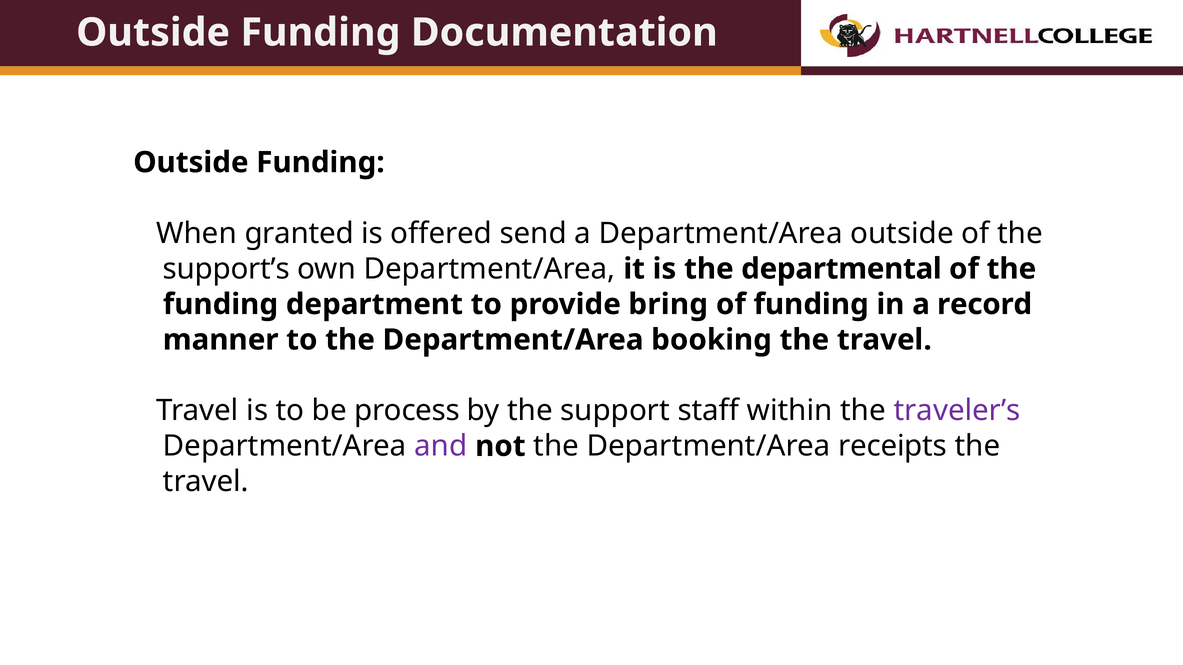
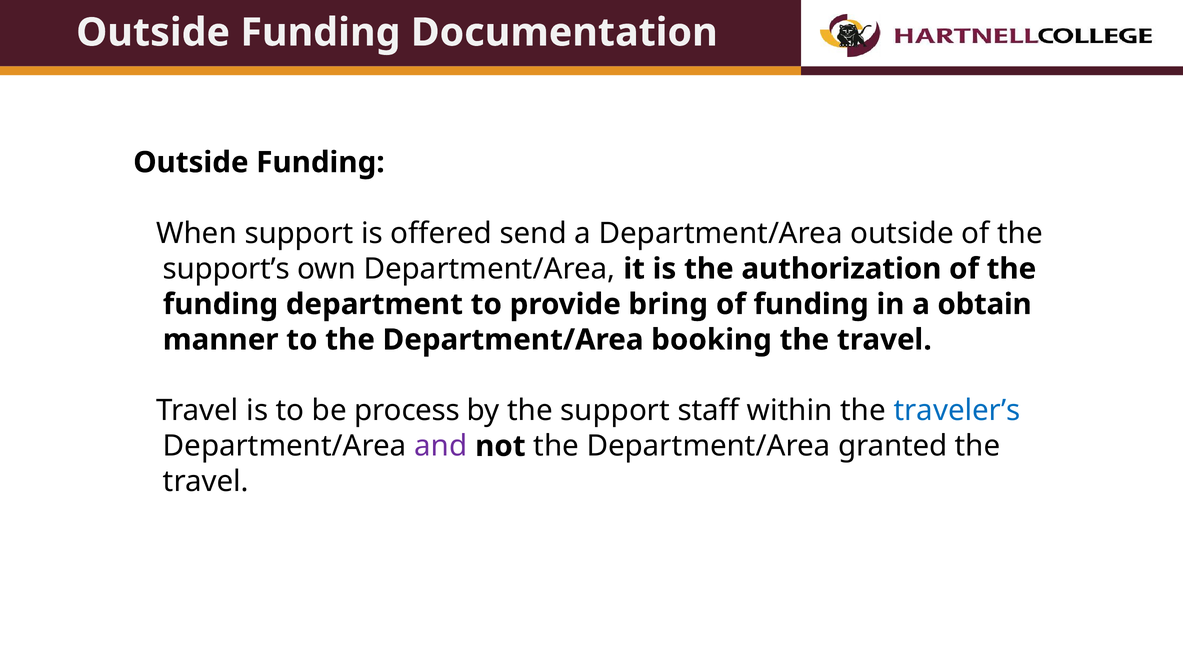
When granted: granted -> support
departmental: departmental -> authorization
record: record -> obtain
traveler’s colour: purple -> blue
receipts: receipts -> granted
